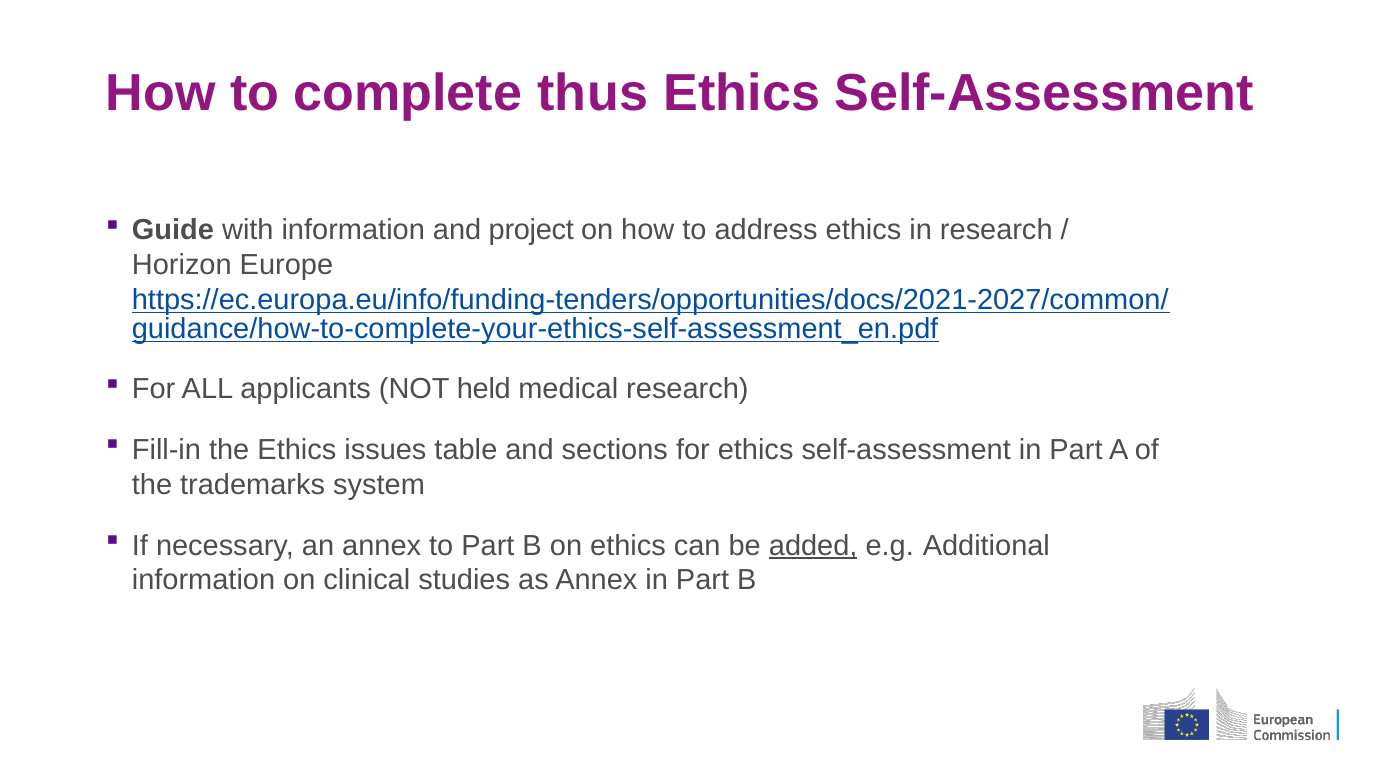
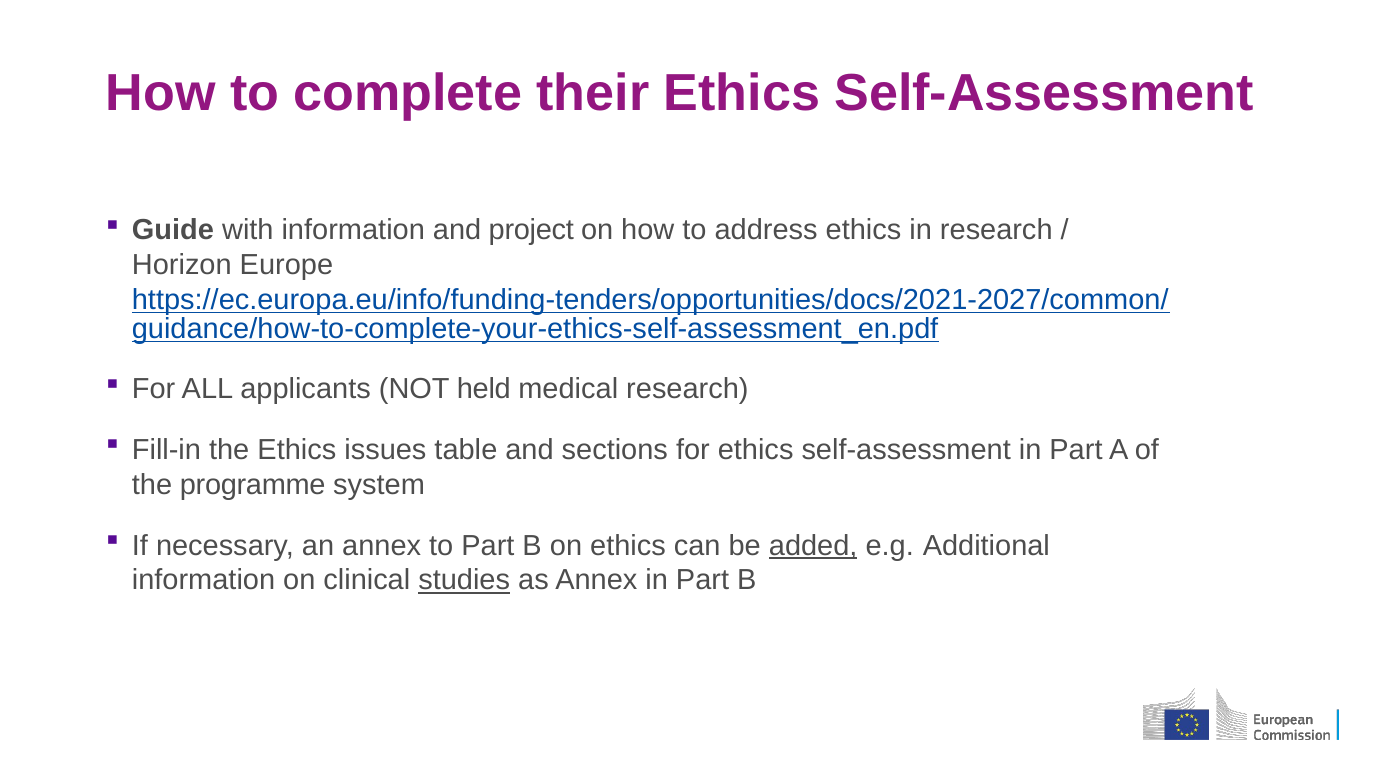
thus: thus -> their
trademarks: trademarks -> programme
studies underline: none -> present
